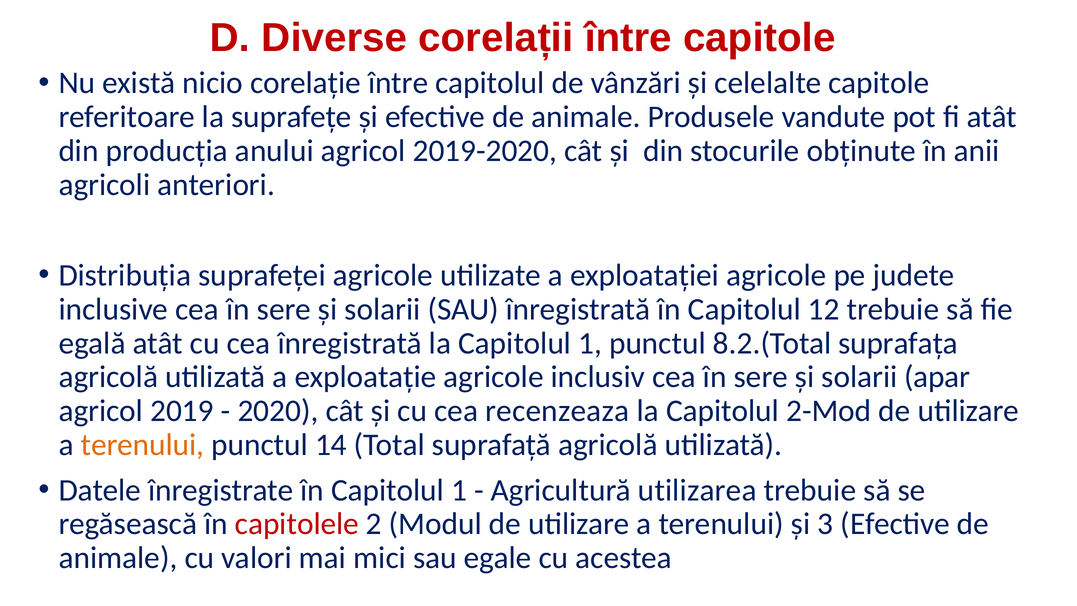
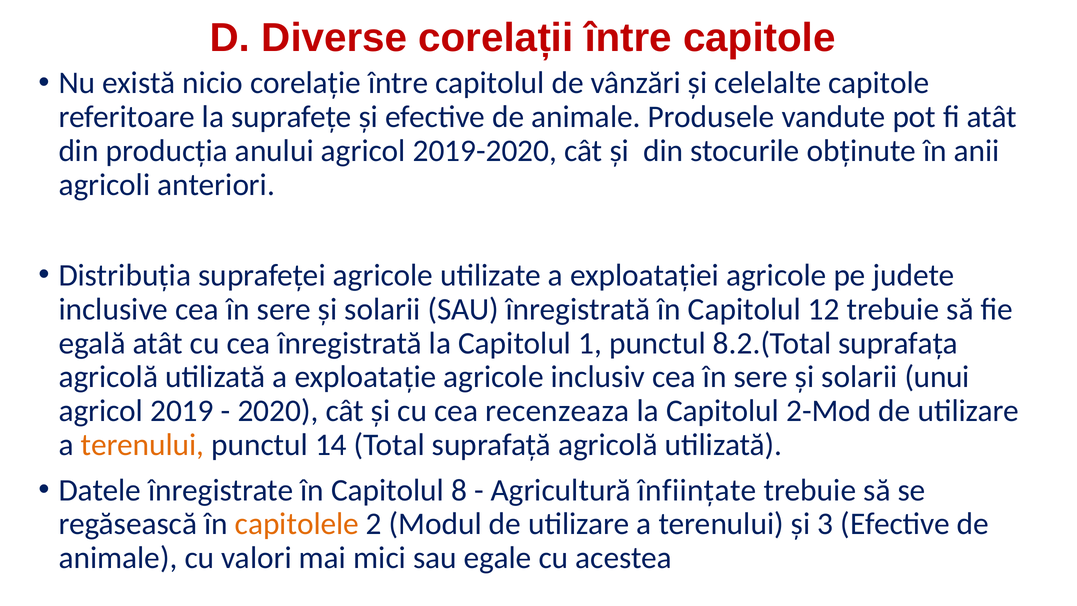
apar: apar -> unui
în Capitolul 1: 1 -> 8
utilizarea: utilizarea -> înființate
capitolele colour: red -> orange
